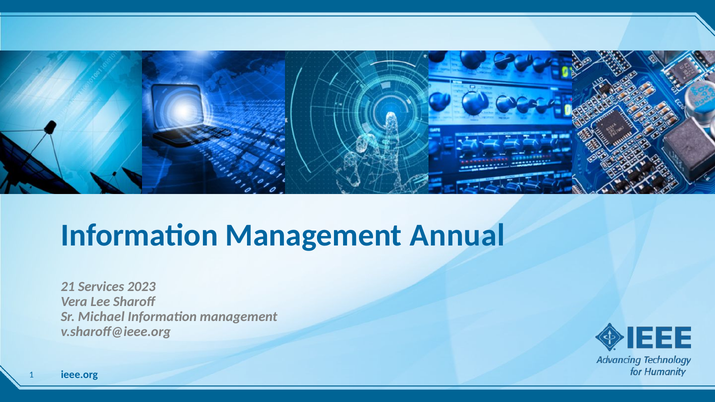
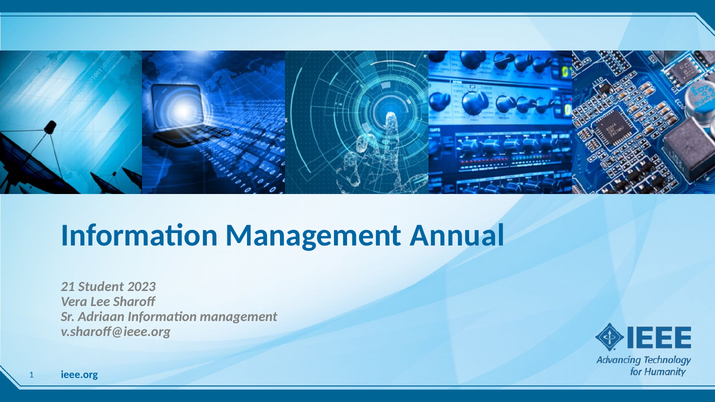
Services: Services -> Student
Michael: Michael -> Adriaan
